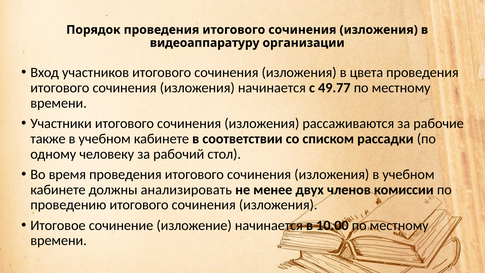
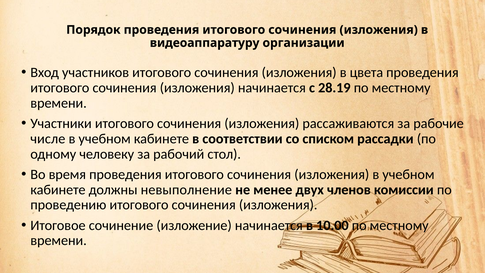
49.77: 49.77 -> 28.19
также: также -> числе
анализировать: анализировать -> невыполнение
